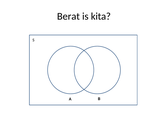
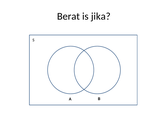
kita: kita -> jika
